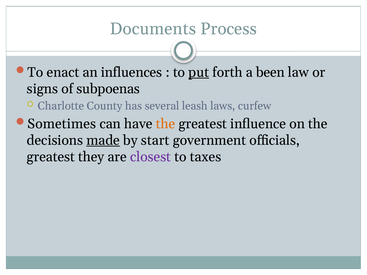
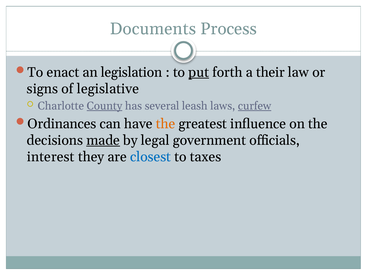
influences: influences -> legislation
been: been -> their
subpoenas: subpoenas -> legislative
County underline: none -> present
curfew underline: none -> present
Sometimes: Sometimes -> Ordinances
start: start -> legal
greatest at (51, 157): greatest -> interest
closest colour: purple -> blue
